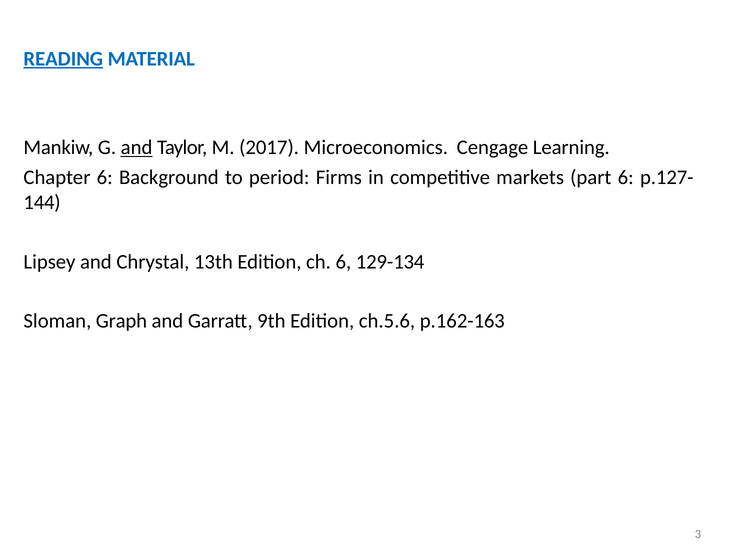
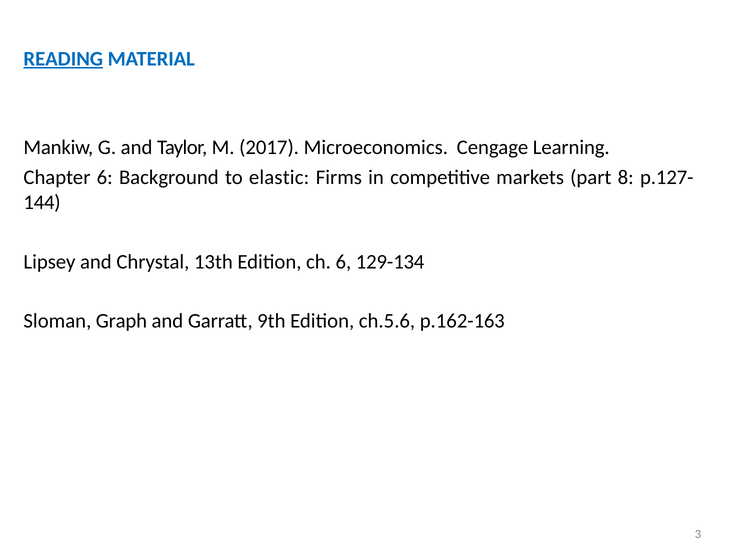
and at (137, 147) underline: present -> none
period: period -> elastic
part 6: 6 -> 8
